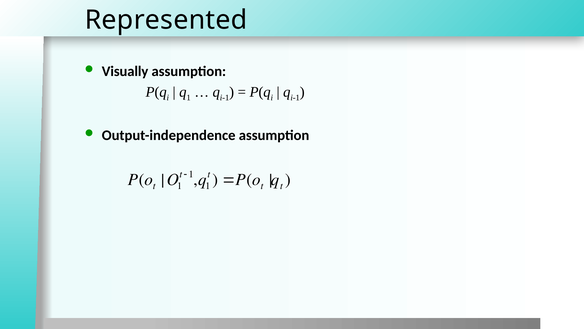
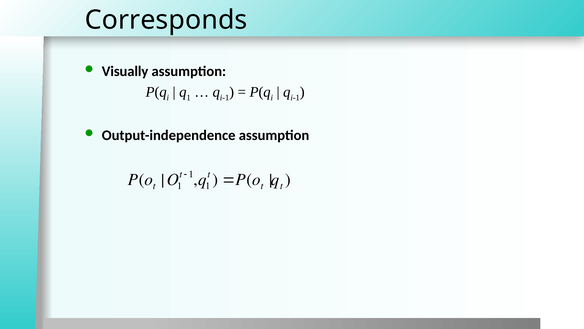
Represented: Represented -> Corresponds
